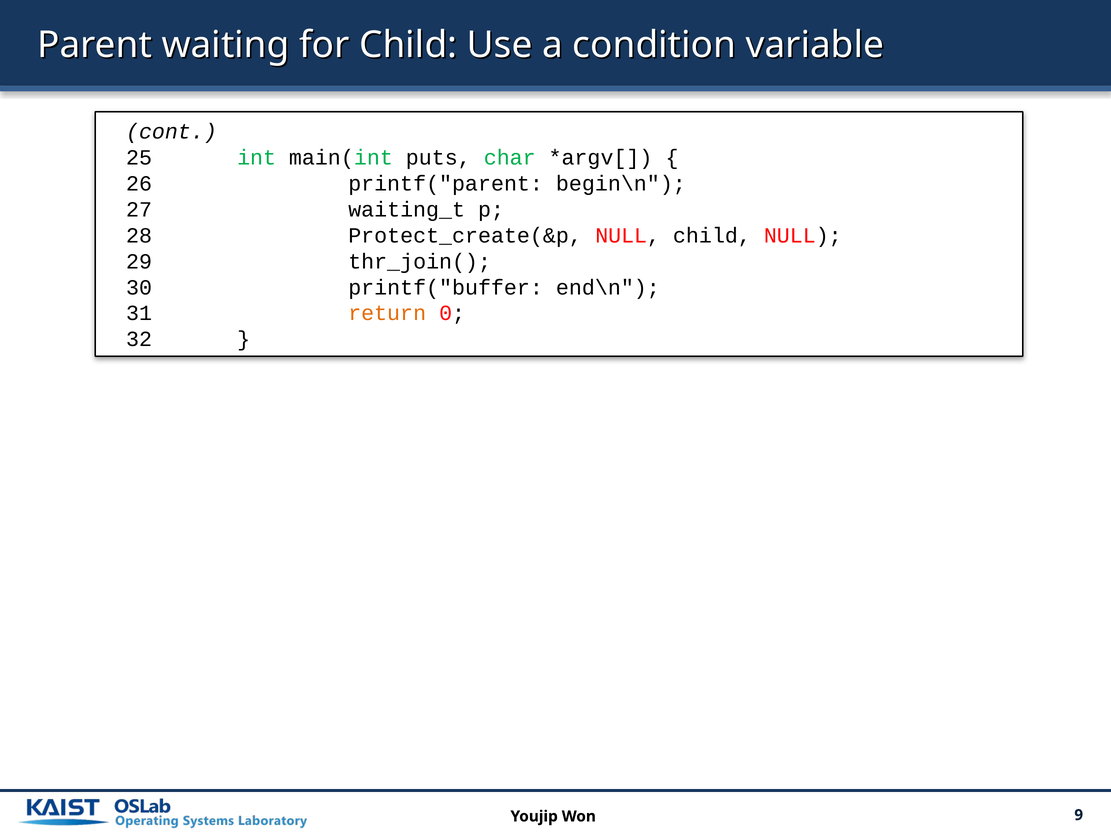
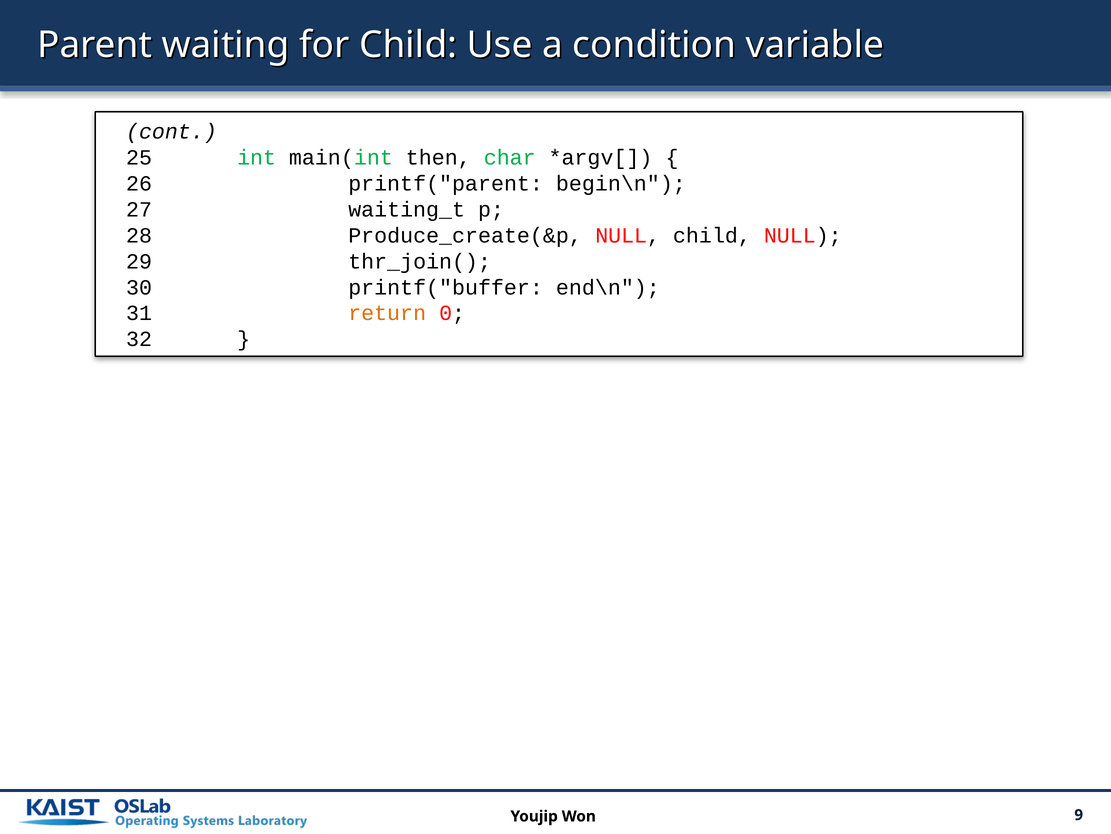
puts: puts -> then
Protect_create(&p: Protect_create(&p -> Produce_create(&p
